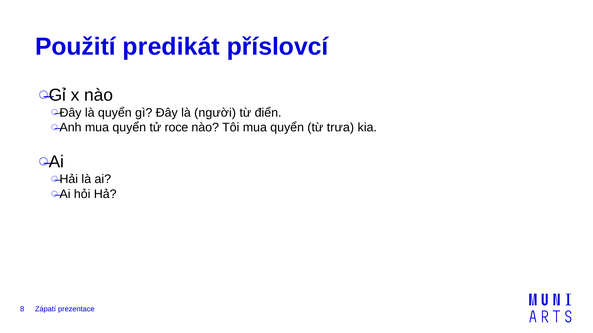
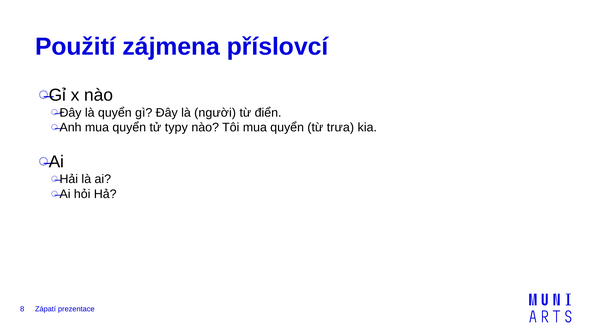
predikát: predikát -> zájmena
roce: roce -> typy
